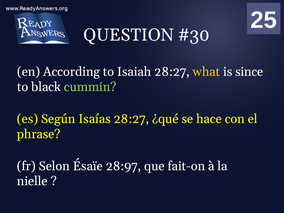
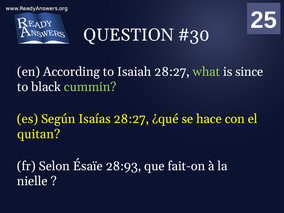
what colour: yellow -> light green
phrase: phrase -> quitan
28:97: 28:97 -> 28:93
